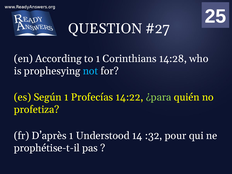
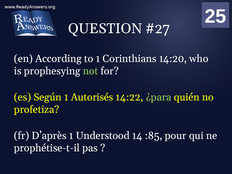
14:28: 14:28 -> 14:20
not colour: light blue -> light green
Profecías: Profecías -> Autorisés
:32: :32 -> :85
